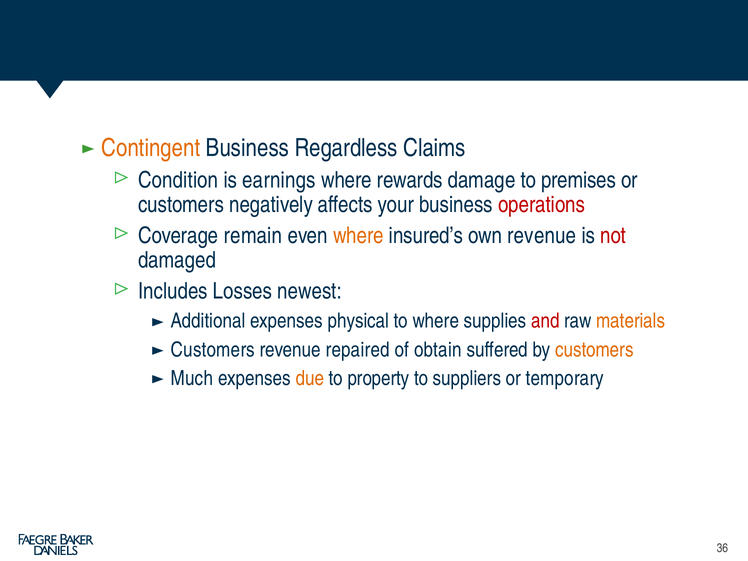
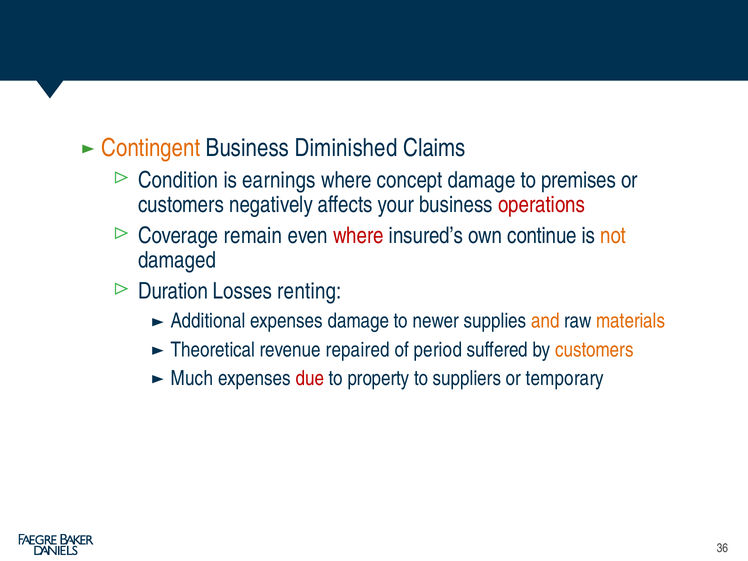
Regardless: Regardless -> Diminished
rewards: rewards -> concept
where at (358, 236) colour: orange -> red
own revenue: revenue -> continue
not colour: red -> orange
Includes: Includes -> Duration
newest: newest -> renting
expenses physical: physical -> damage
to where: where -> newer
and colour: red -> orange
Customers at (213, 350): Customers -> Theoretical
obtain: obtain -> period
due colour: orange -> red
